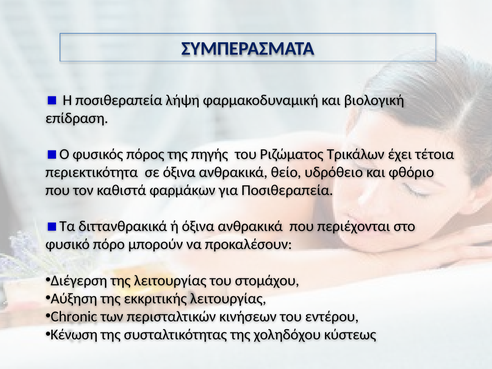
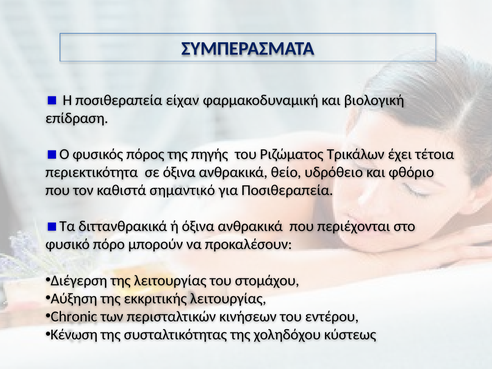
λήψη: λήψη -> είχαν
φαρμάκων: φαρμάκων -> σημαντικό
